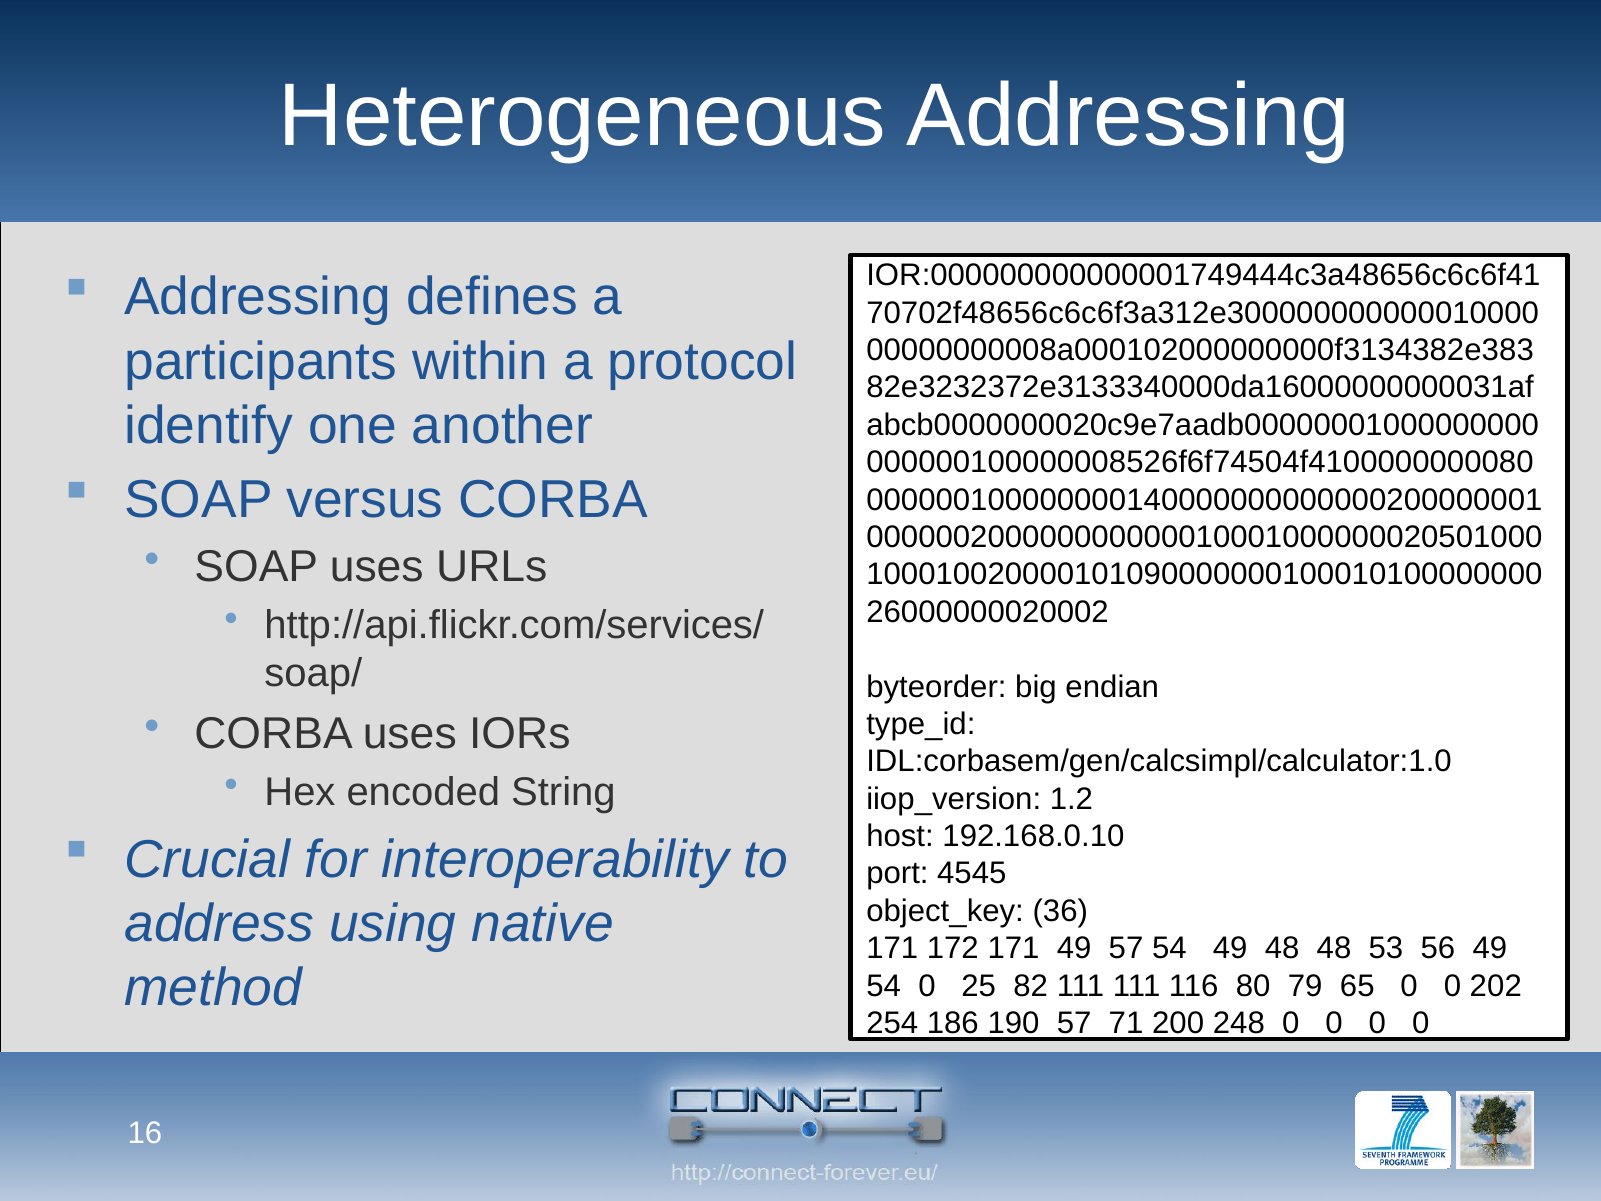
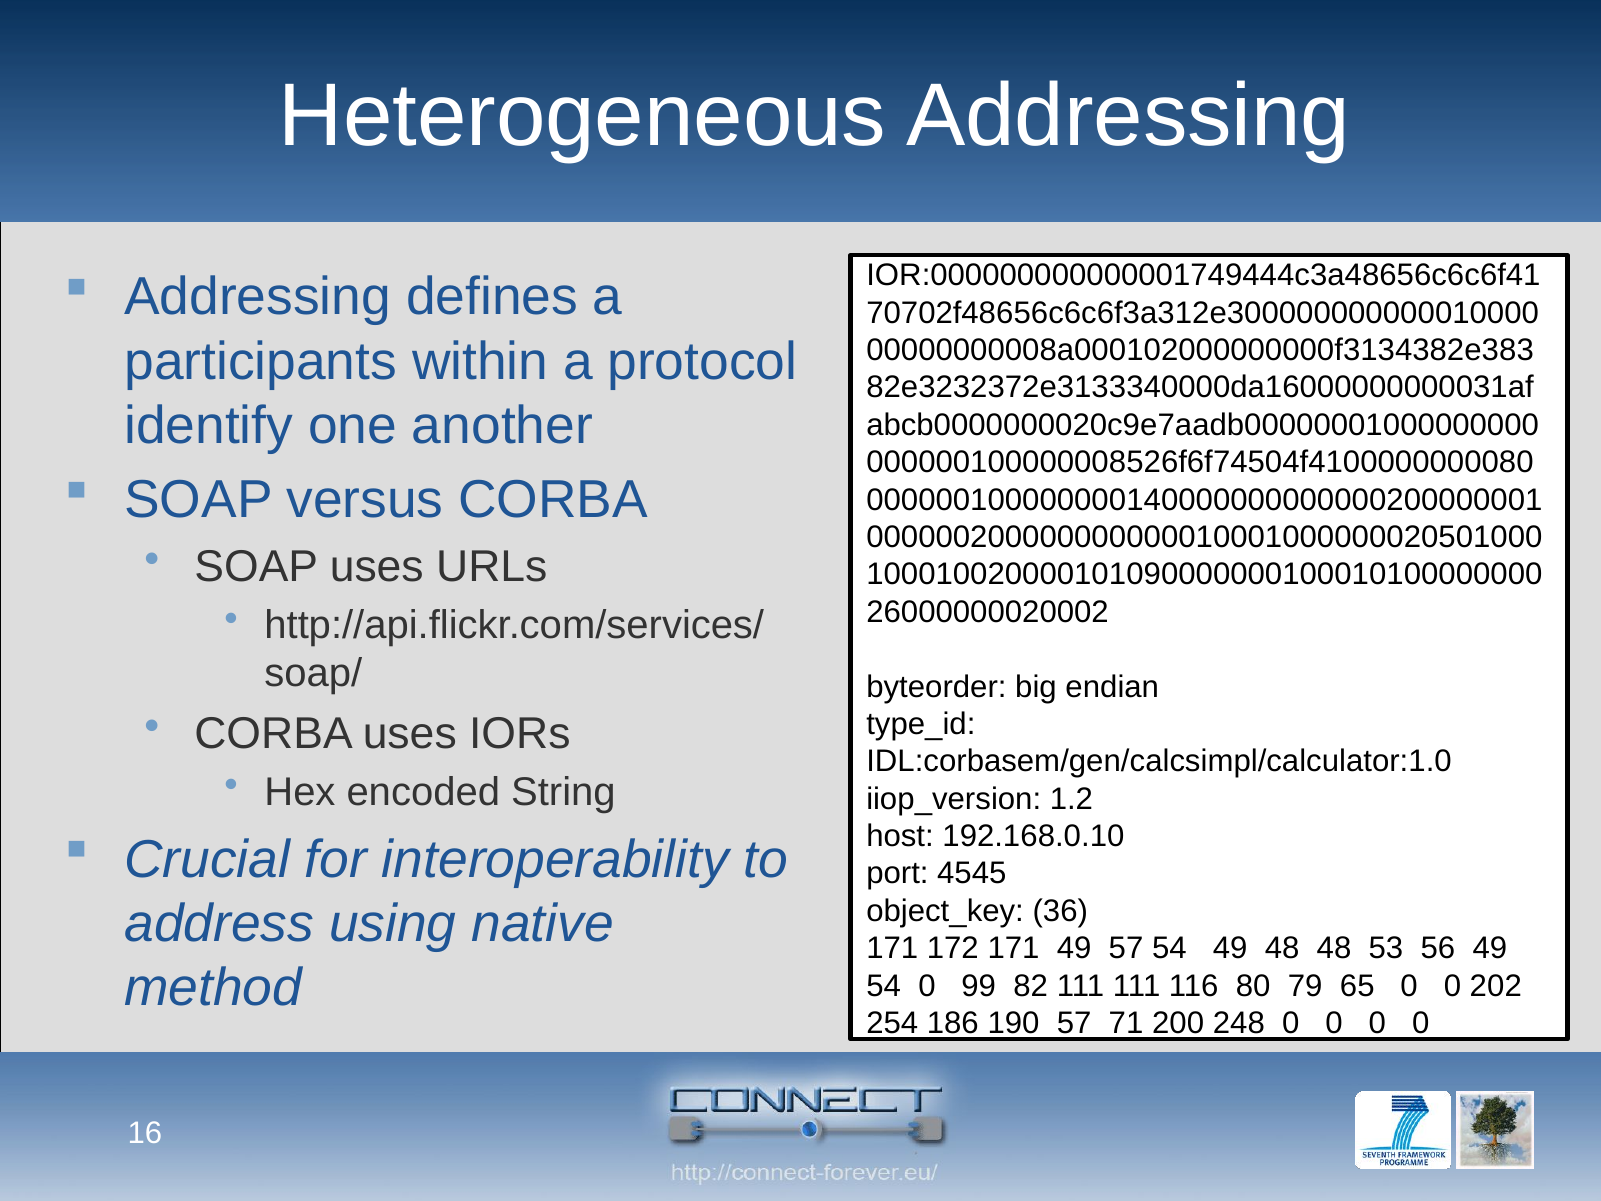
25: 25 -> 99
